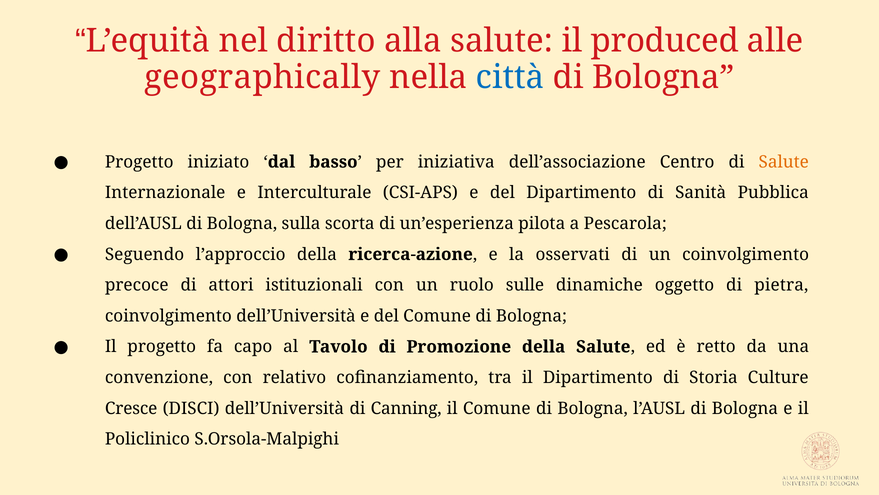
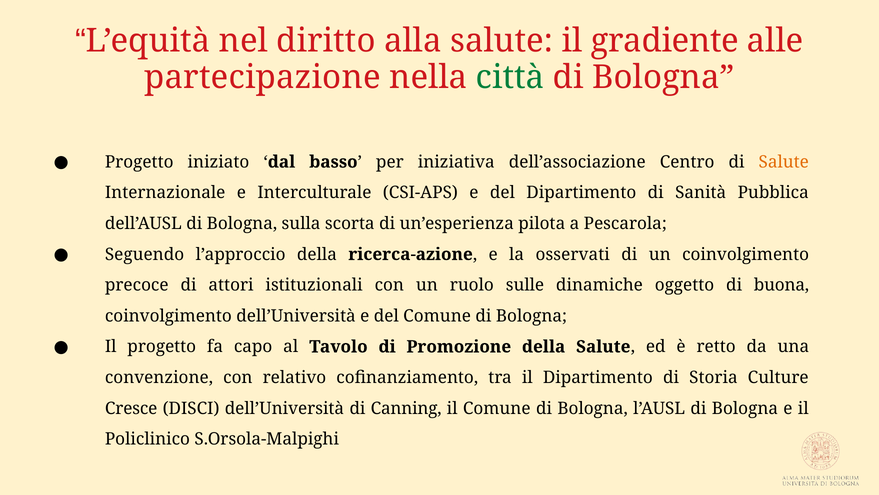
produced: produced -> gradiente
geographically: geographically -> partecipazione
città colour: blue -> green
pietra: pietra -> buona
